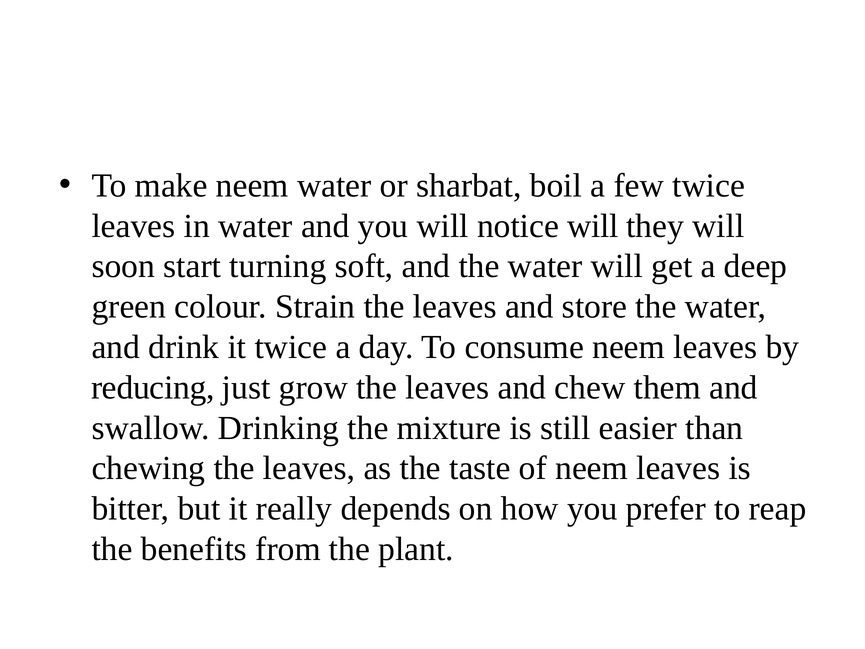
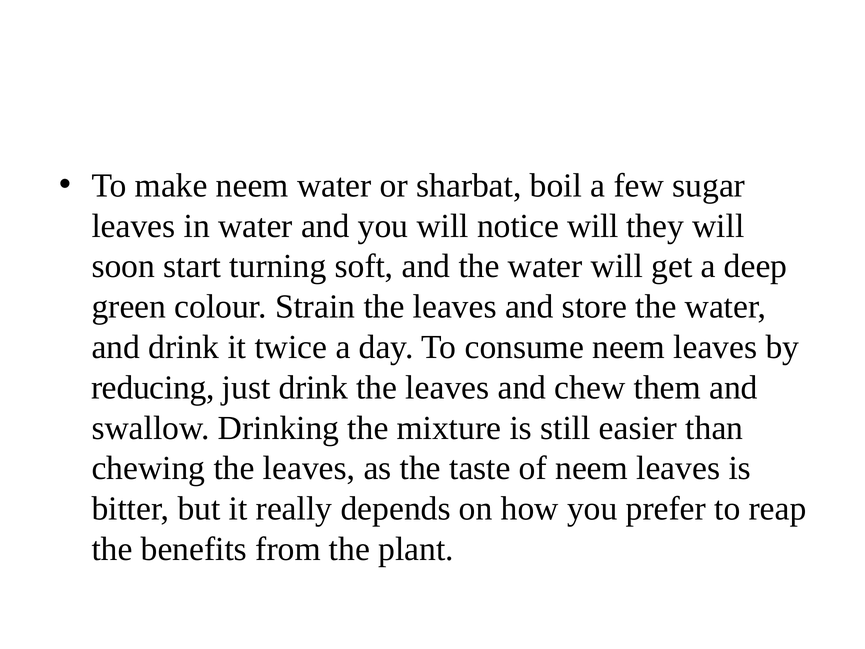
few twice: twice -> sugar
just grow: grow -> drink
